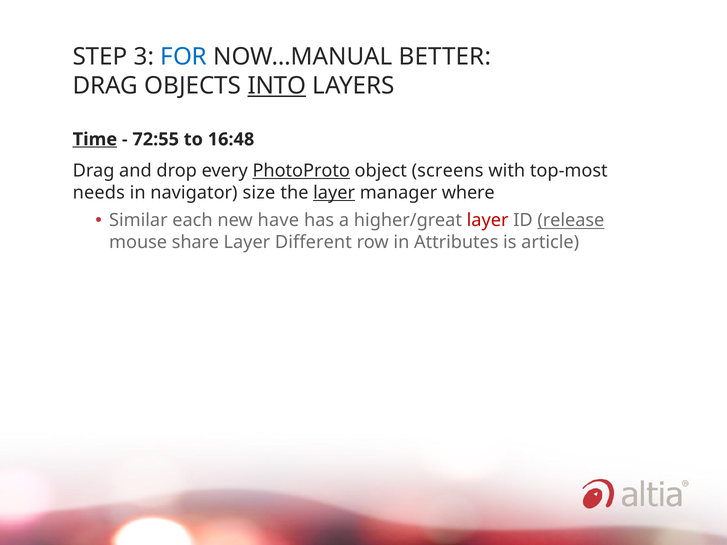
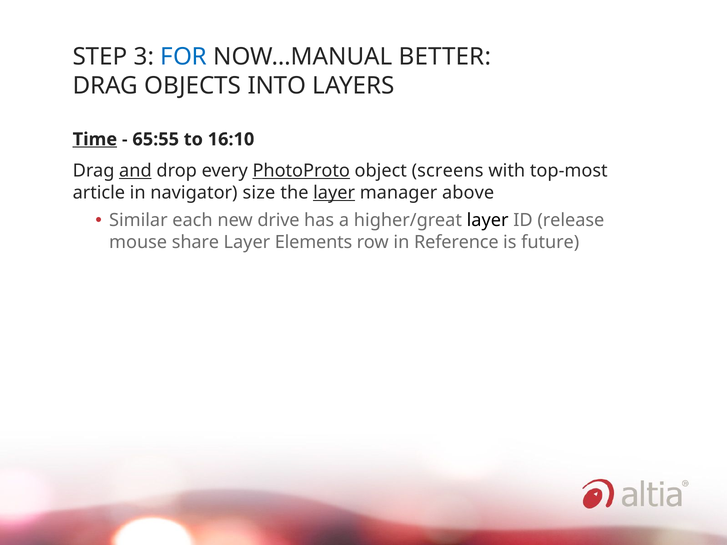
INTO underline: present -> none
72:55: 72:55 -> 65:55
16:48: 16:48 -> 16:10
and underline: none -> present
needs: needs -> article
where: where -> above
have: have -> drive
layer at (488, 221) colour: red -> black
release underline: present -> none
Different: Different -> Elements
Attributes: Attributes -> Reference
article: article -> future
